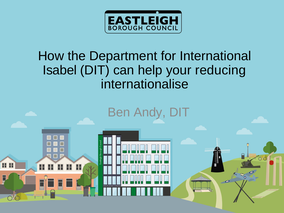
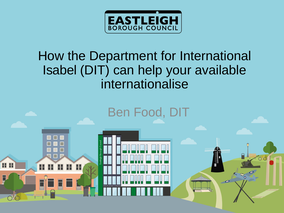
reducing: reducing -> available
Andy: Andy -> Food
